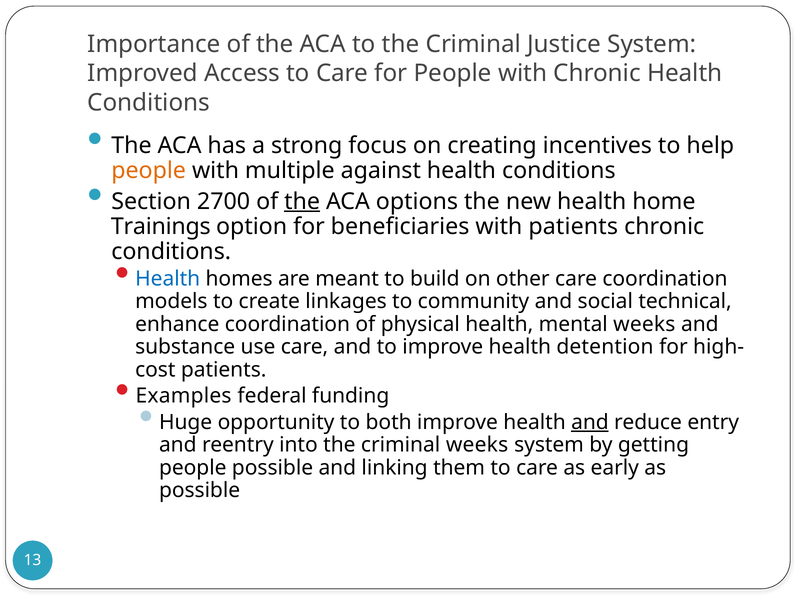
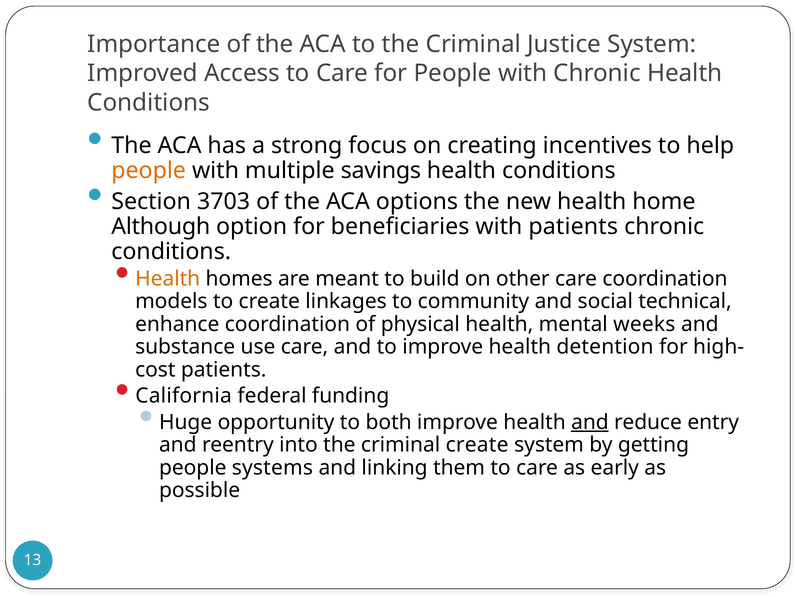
against: against -> savings
2700: 2700 -> 3703
the at (302, 201) underline: present -> none
Trainings: Trainings -> Although
Health at (168, 279) colour: blue -> orange
Examples: Examples -> California
criminal weeks: weeks -> create
people possible: possible -> systems
